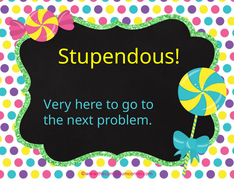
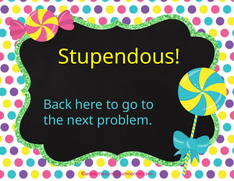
Very: Very -> Back
